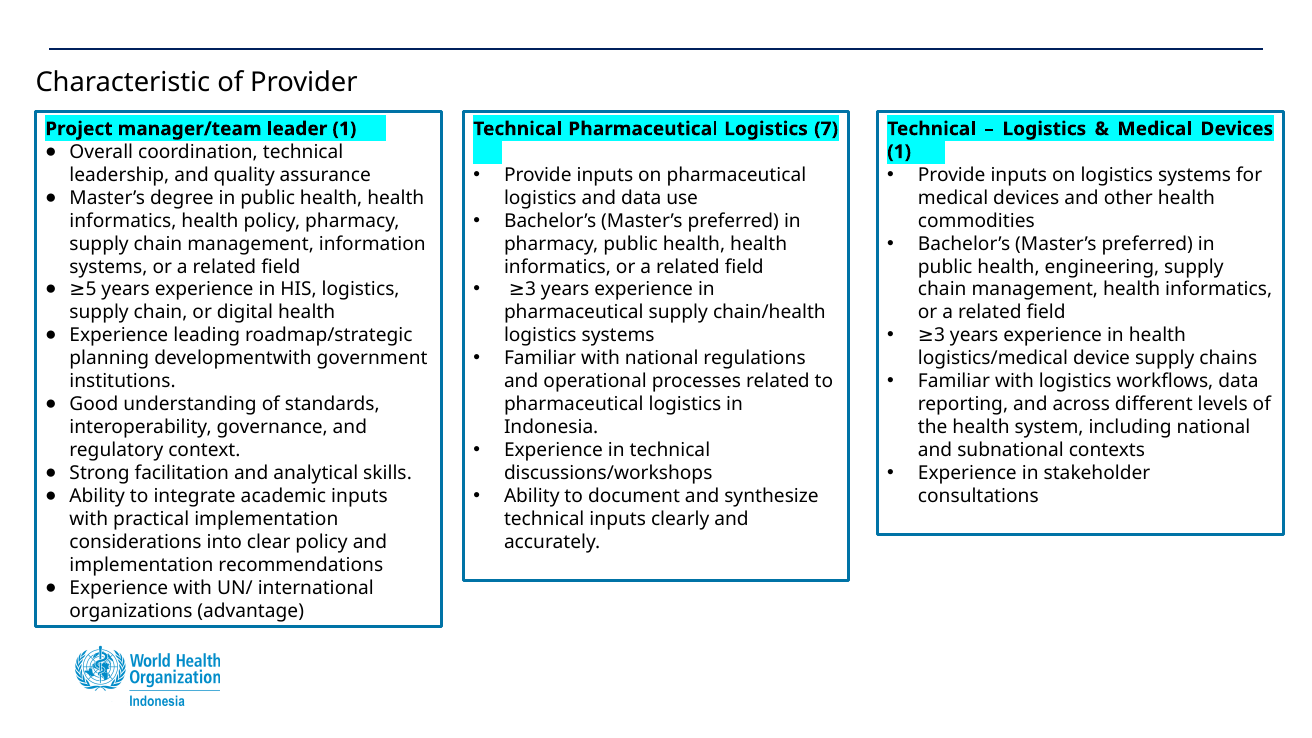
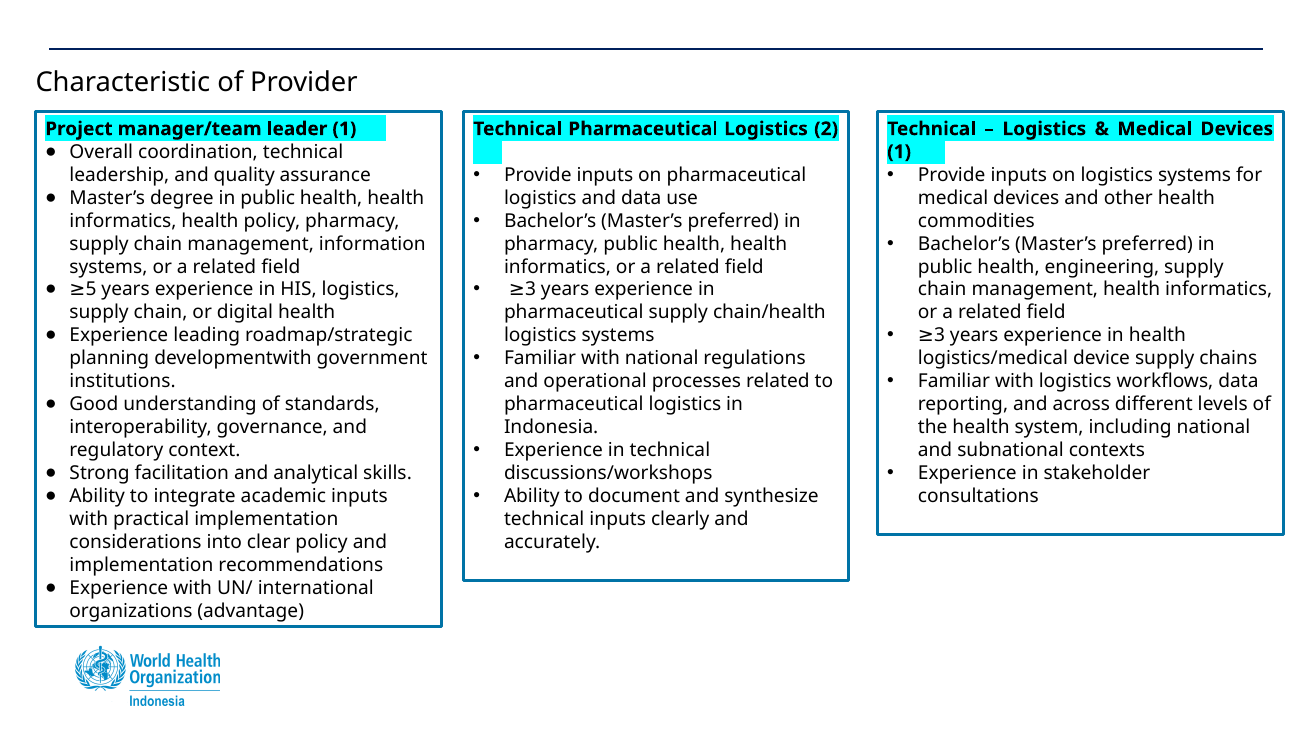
7: 7 -> 2
